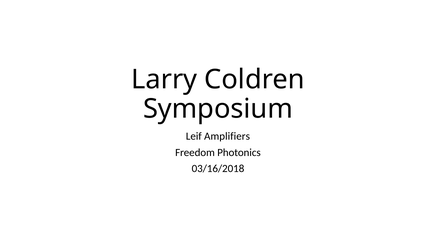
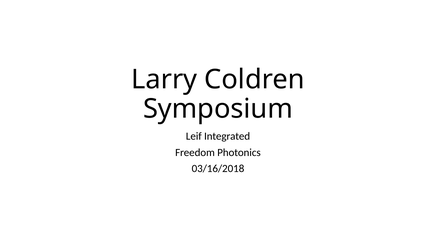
Amplifiers: Amplifiers -> Integrated
